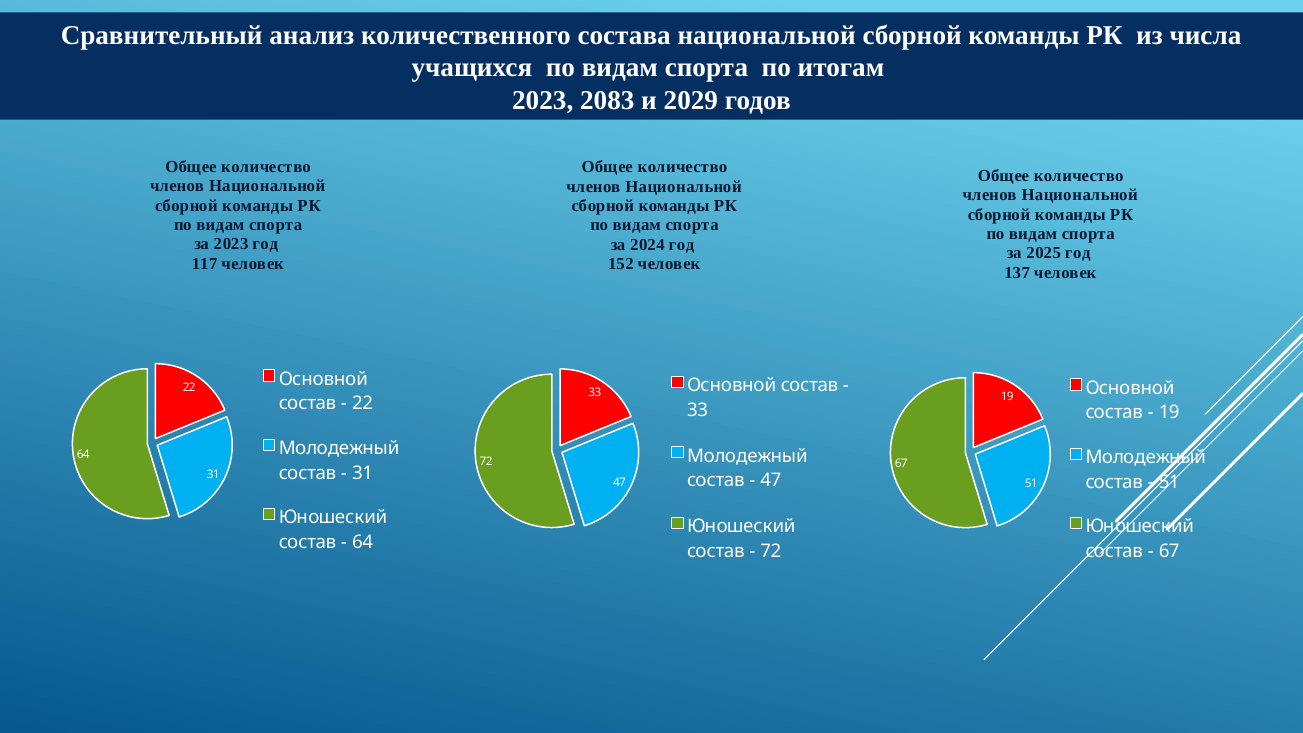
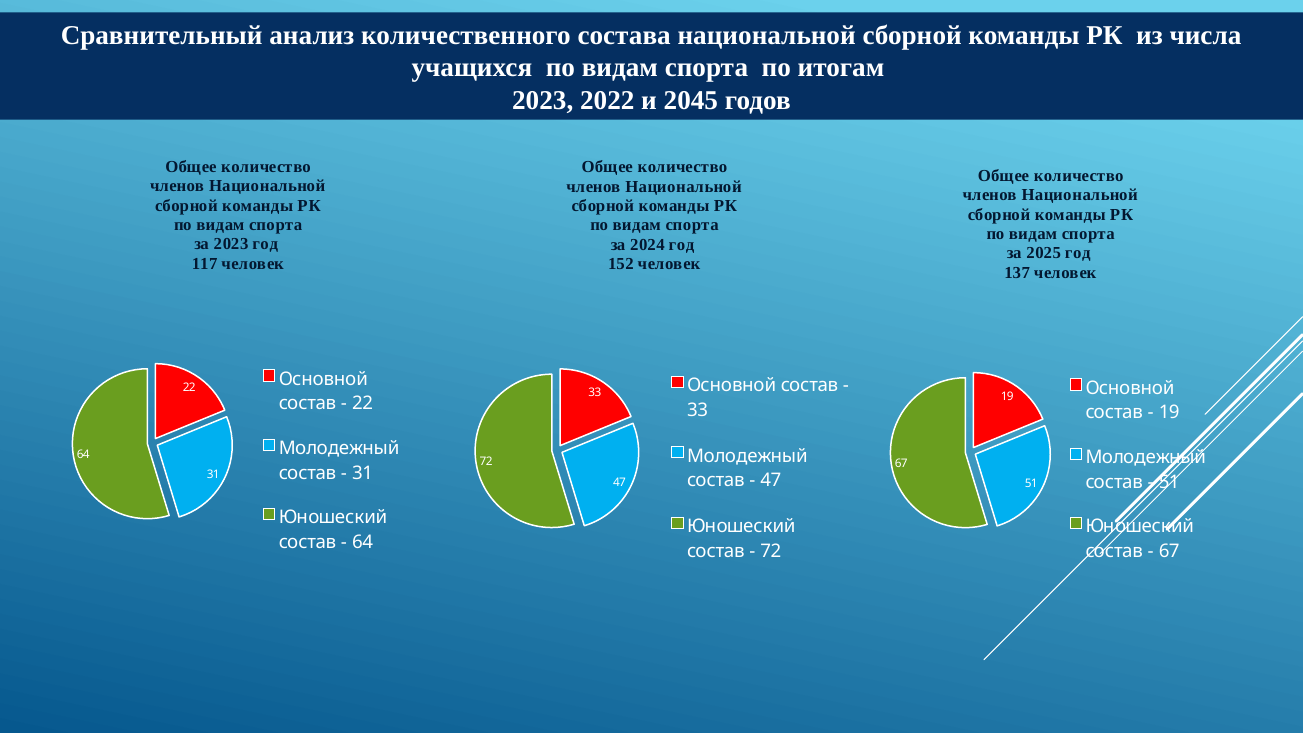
2083: 2083 -> 2022
2029: 2029 -> 2045
